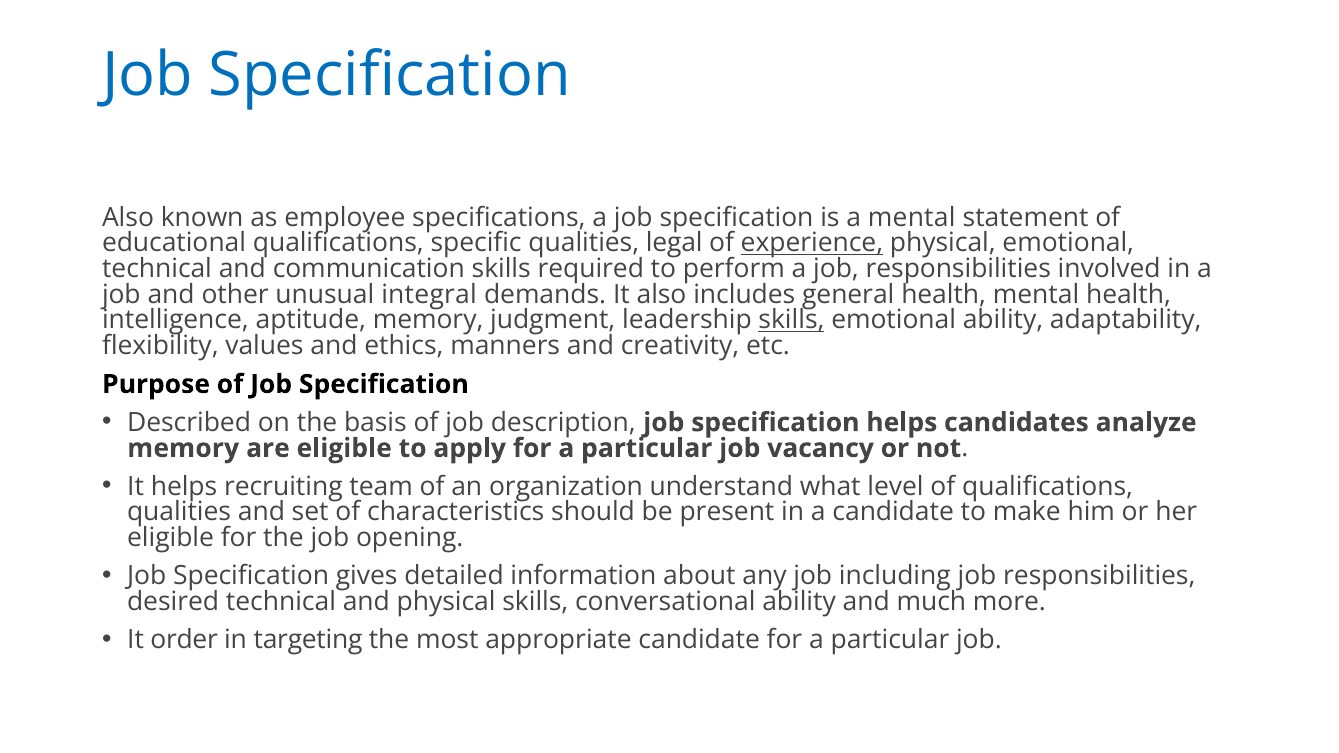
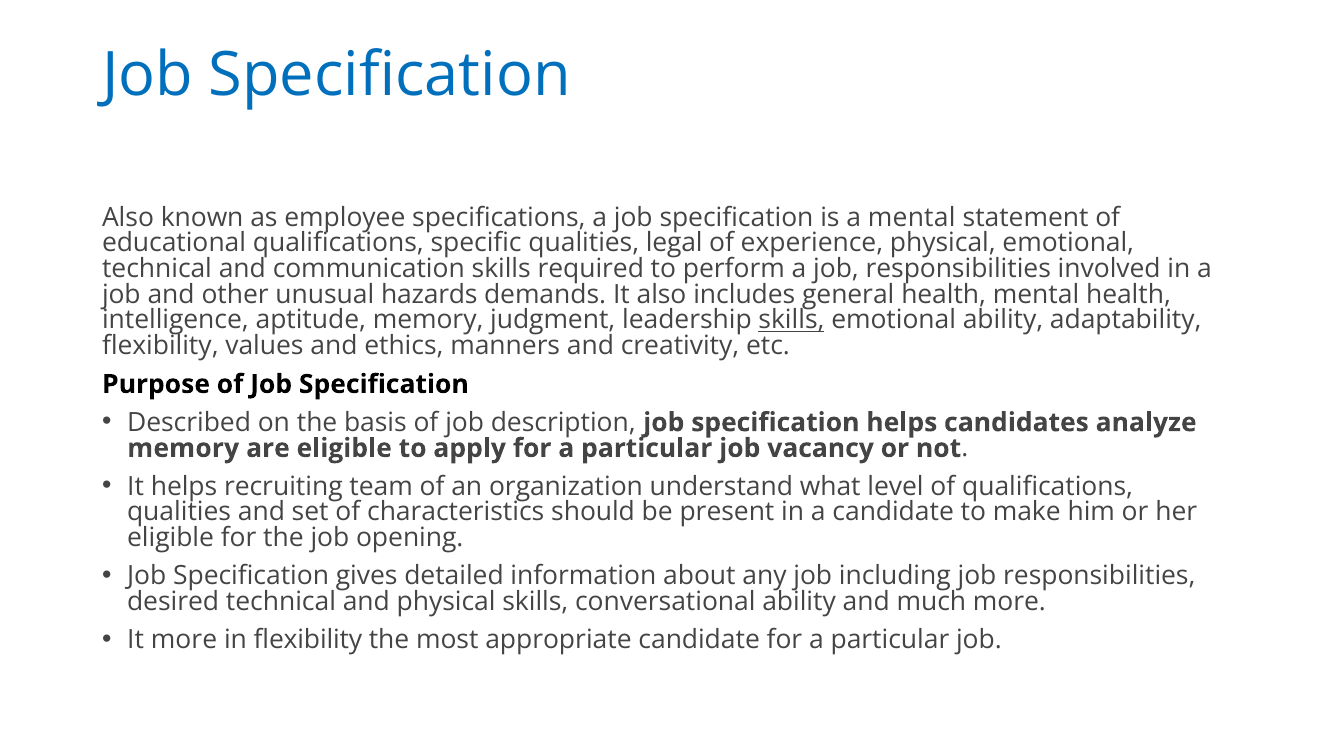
experience underline: present -> none
integral: integral -> hazards
It order: order -> more
in targeting: targeting -> flexibility
